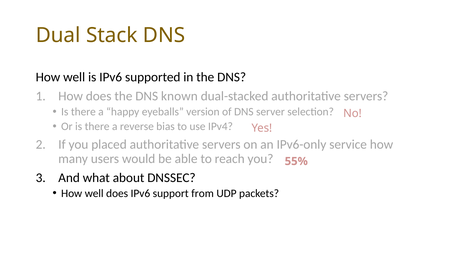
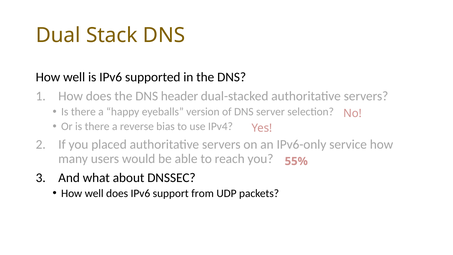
known: known -> header
